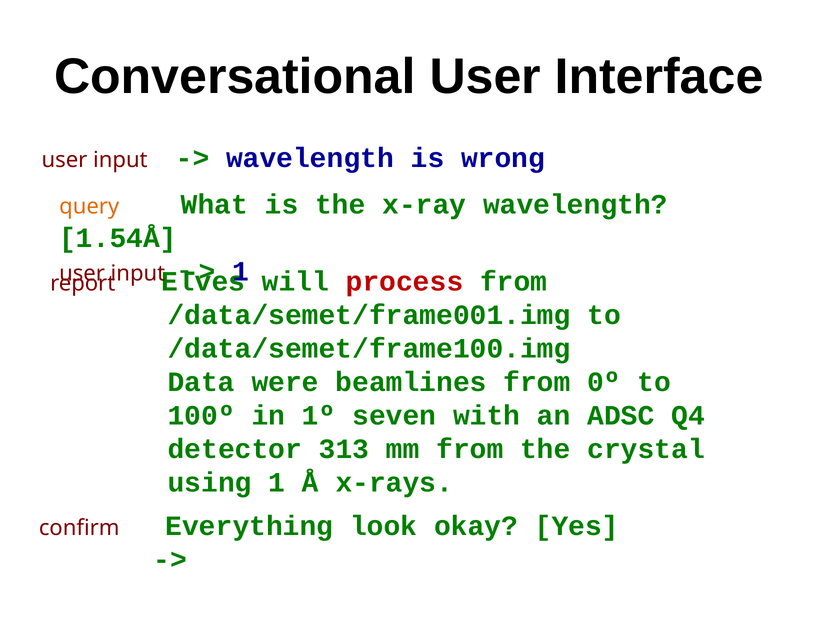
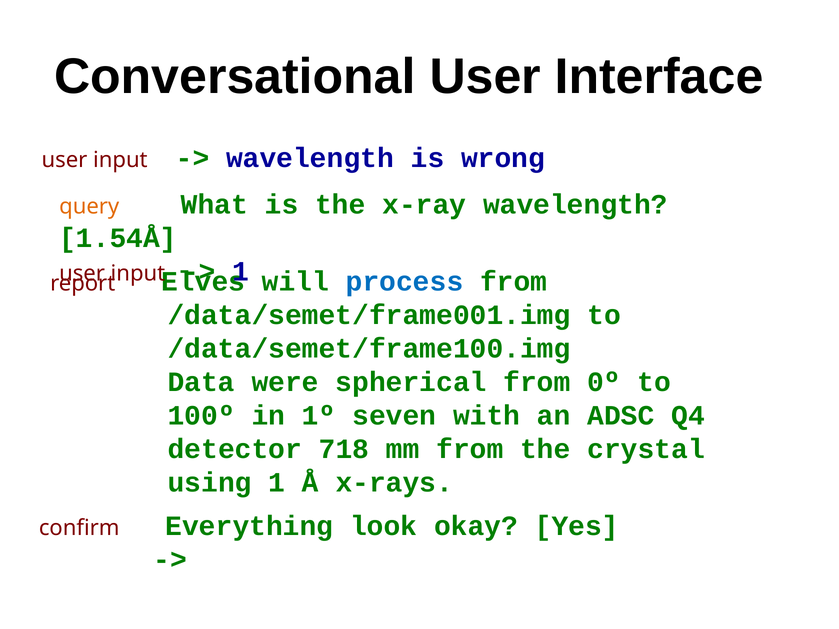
process colour: red -> blue
beamlines: beamlines -> spherical
313: 313 -> 718
